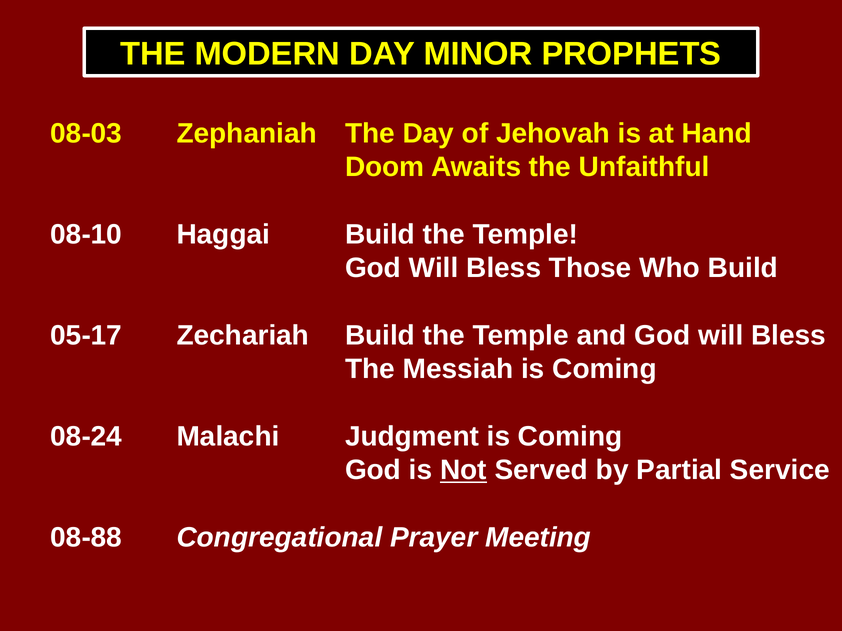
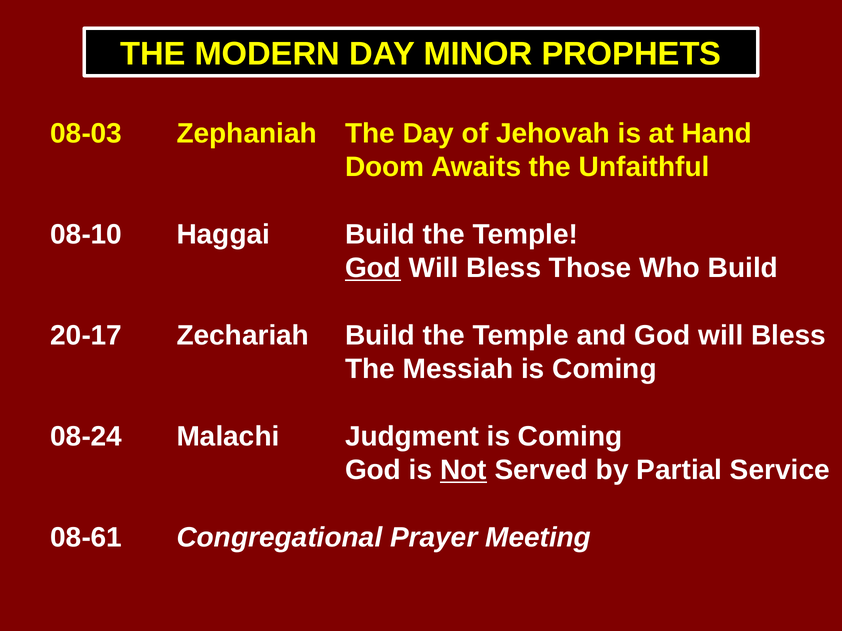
God at (373, 268) underline: none -> present
05-17: 05-17 -> 20-17
08-88: 08-88 -> 08-61
